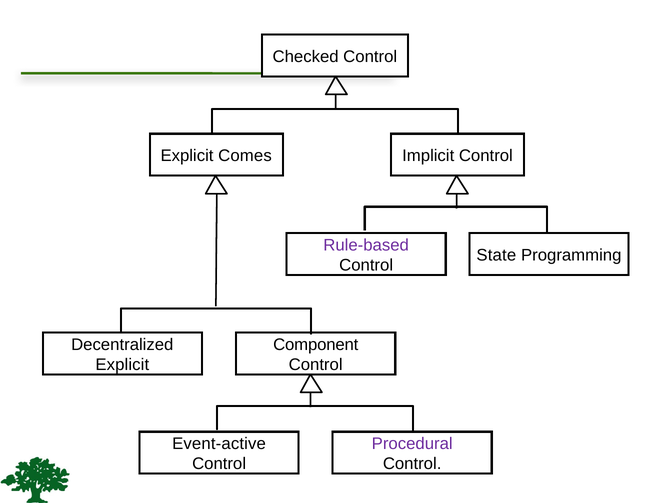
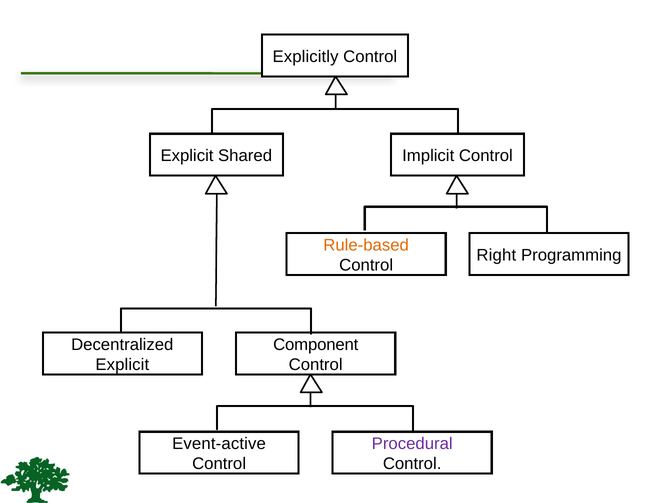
Checked: Checked -> Explicitly
Comes: Comes -> Shared
Rule-based colour: purple -> orange
State: State -> Right
